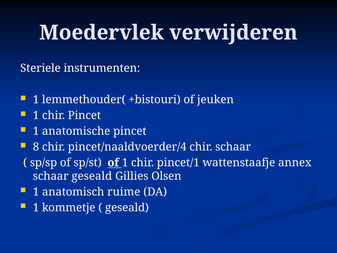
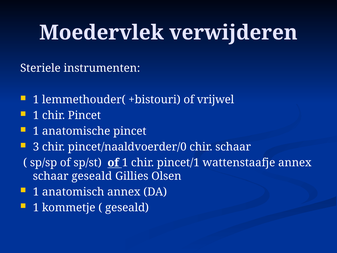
jeuken: jeuken -> vrijwel
8: 8 -> 3
pincet/naaldvoerder/4: pincet/naaldvoerder/4 -> pincet/naaldvoerder/0
anatomisch ruime: ruime -> annex
